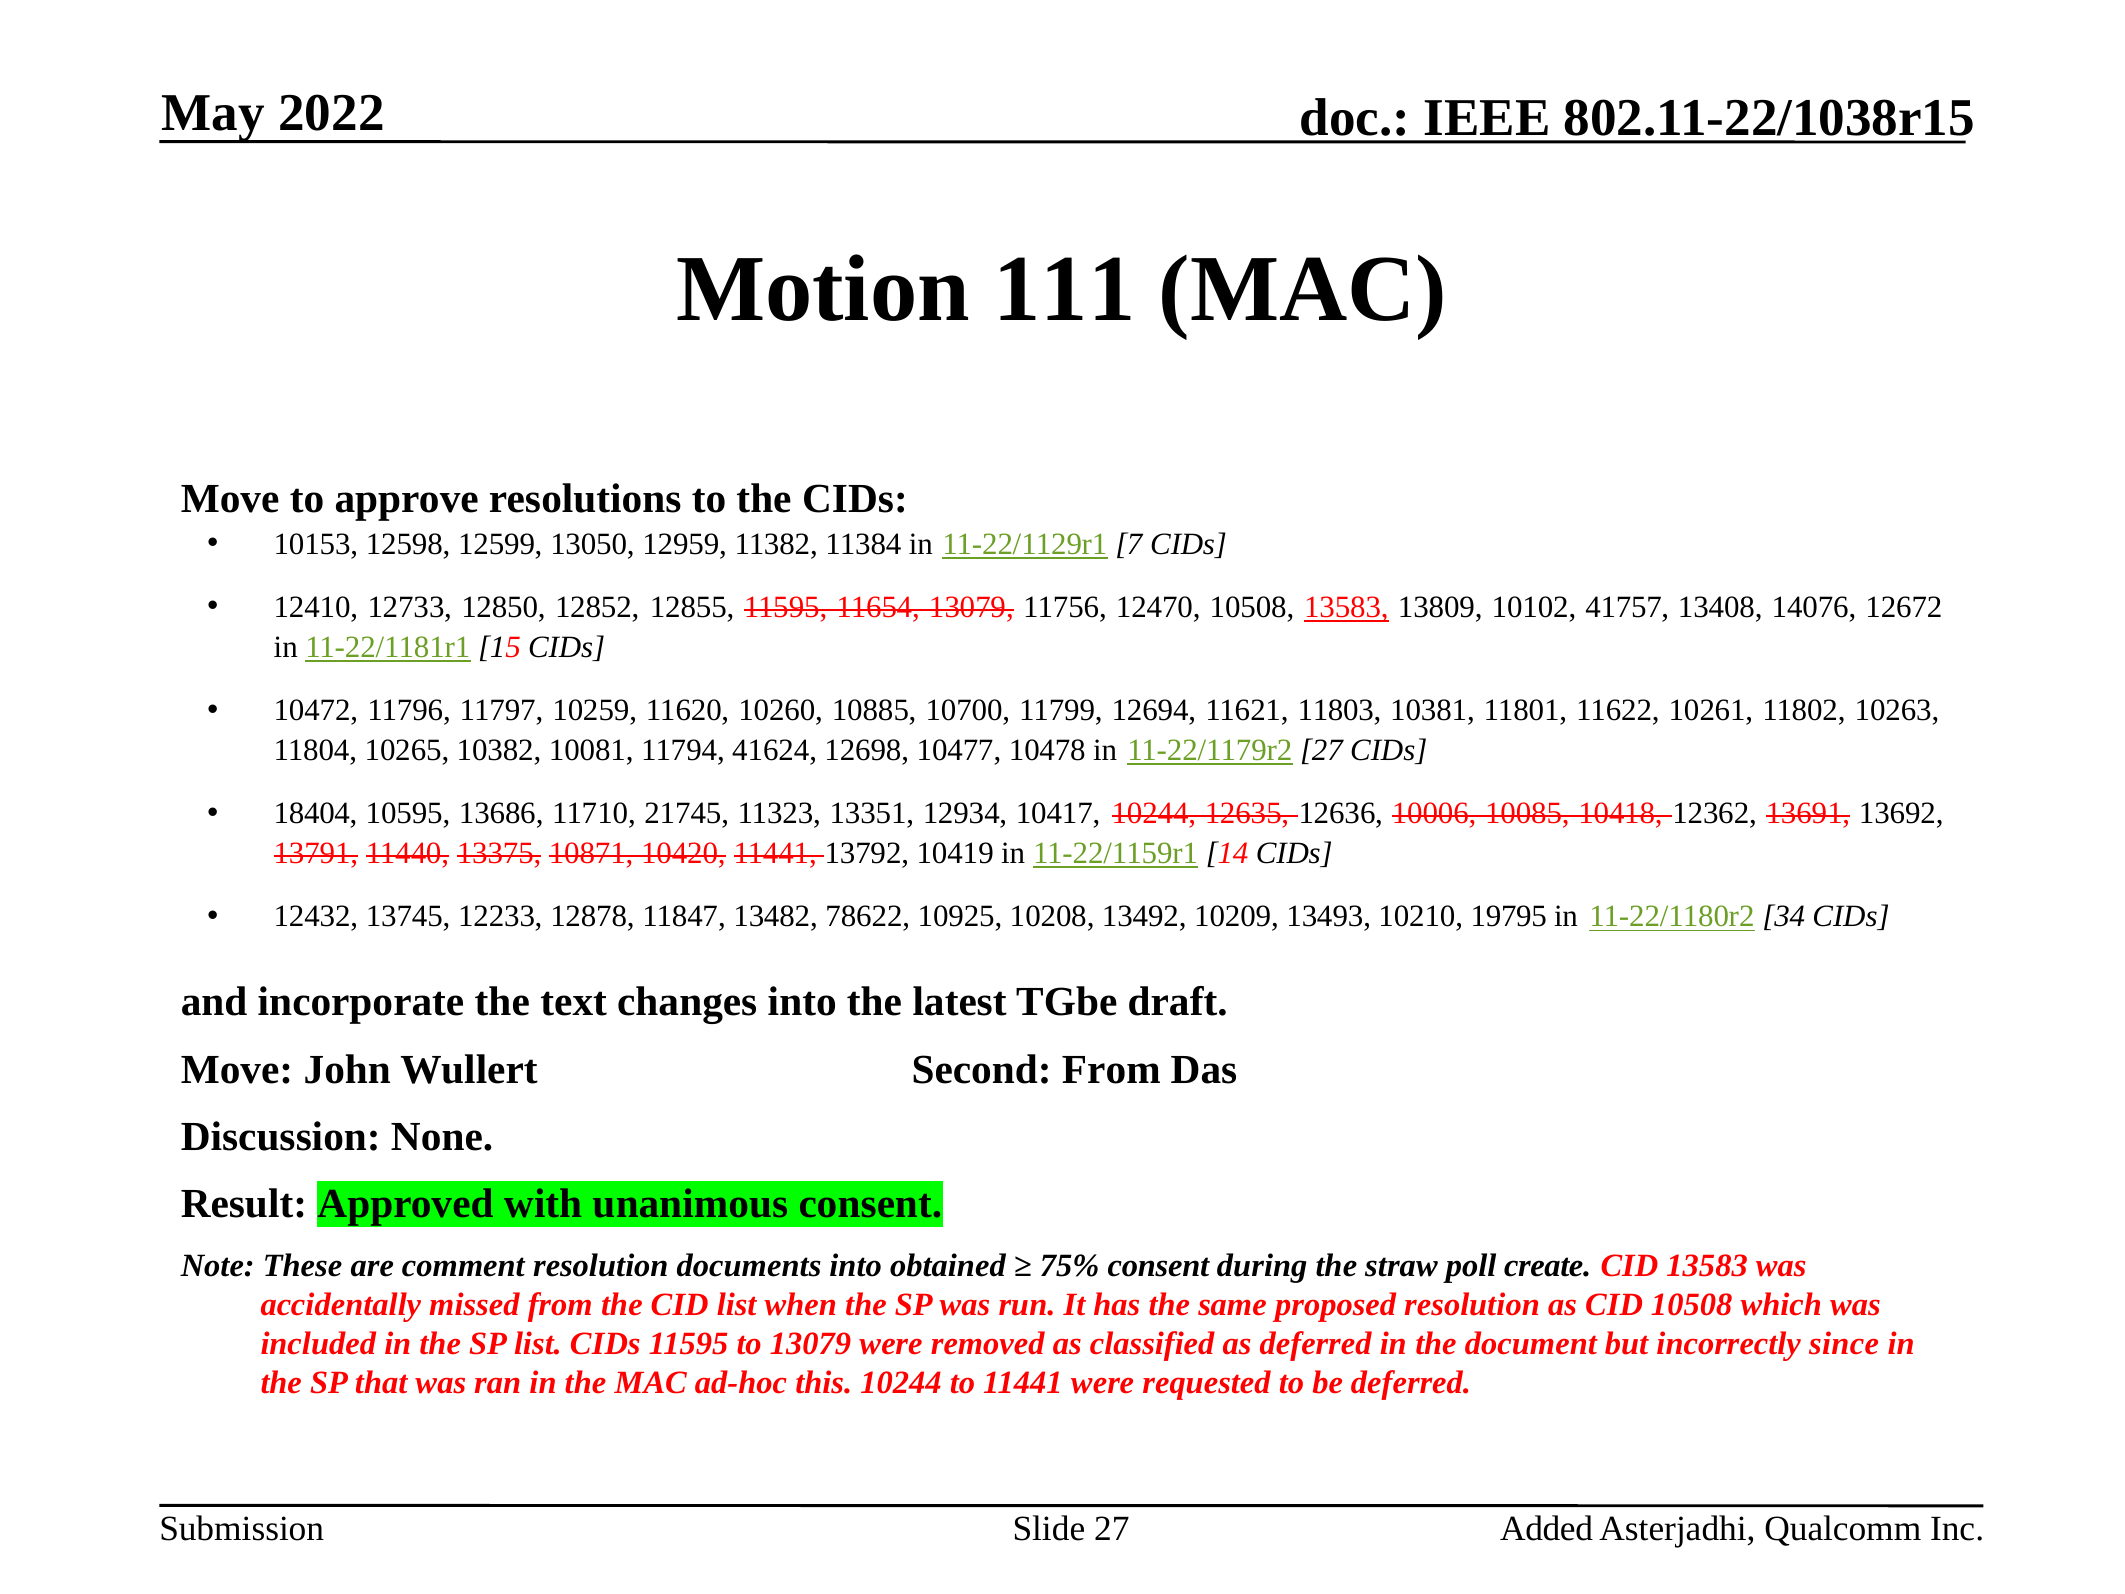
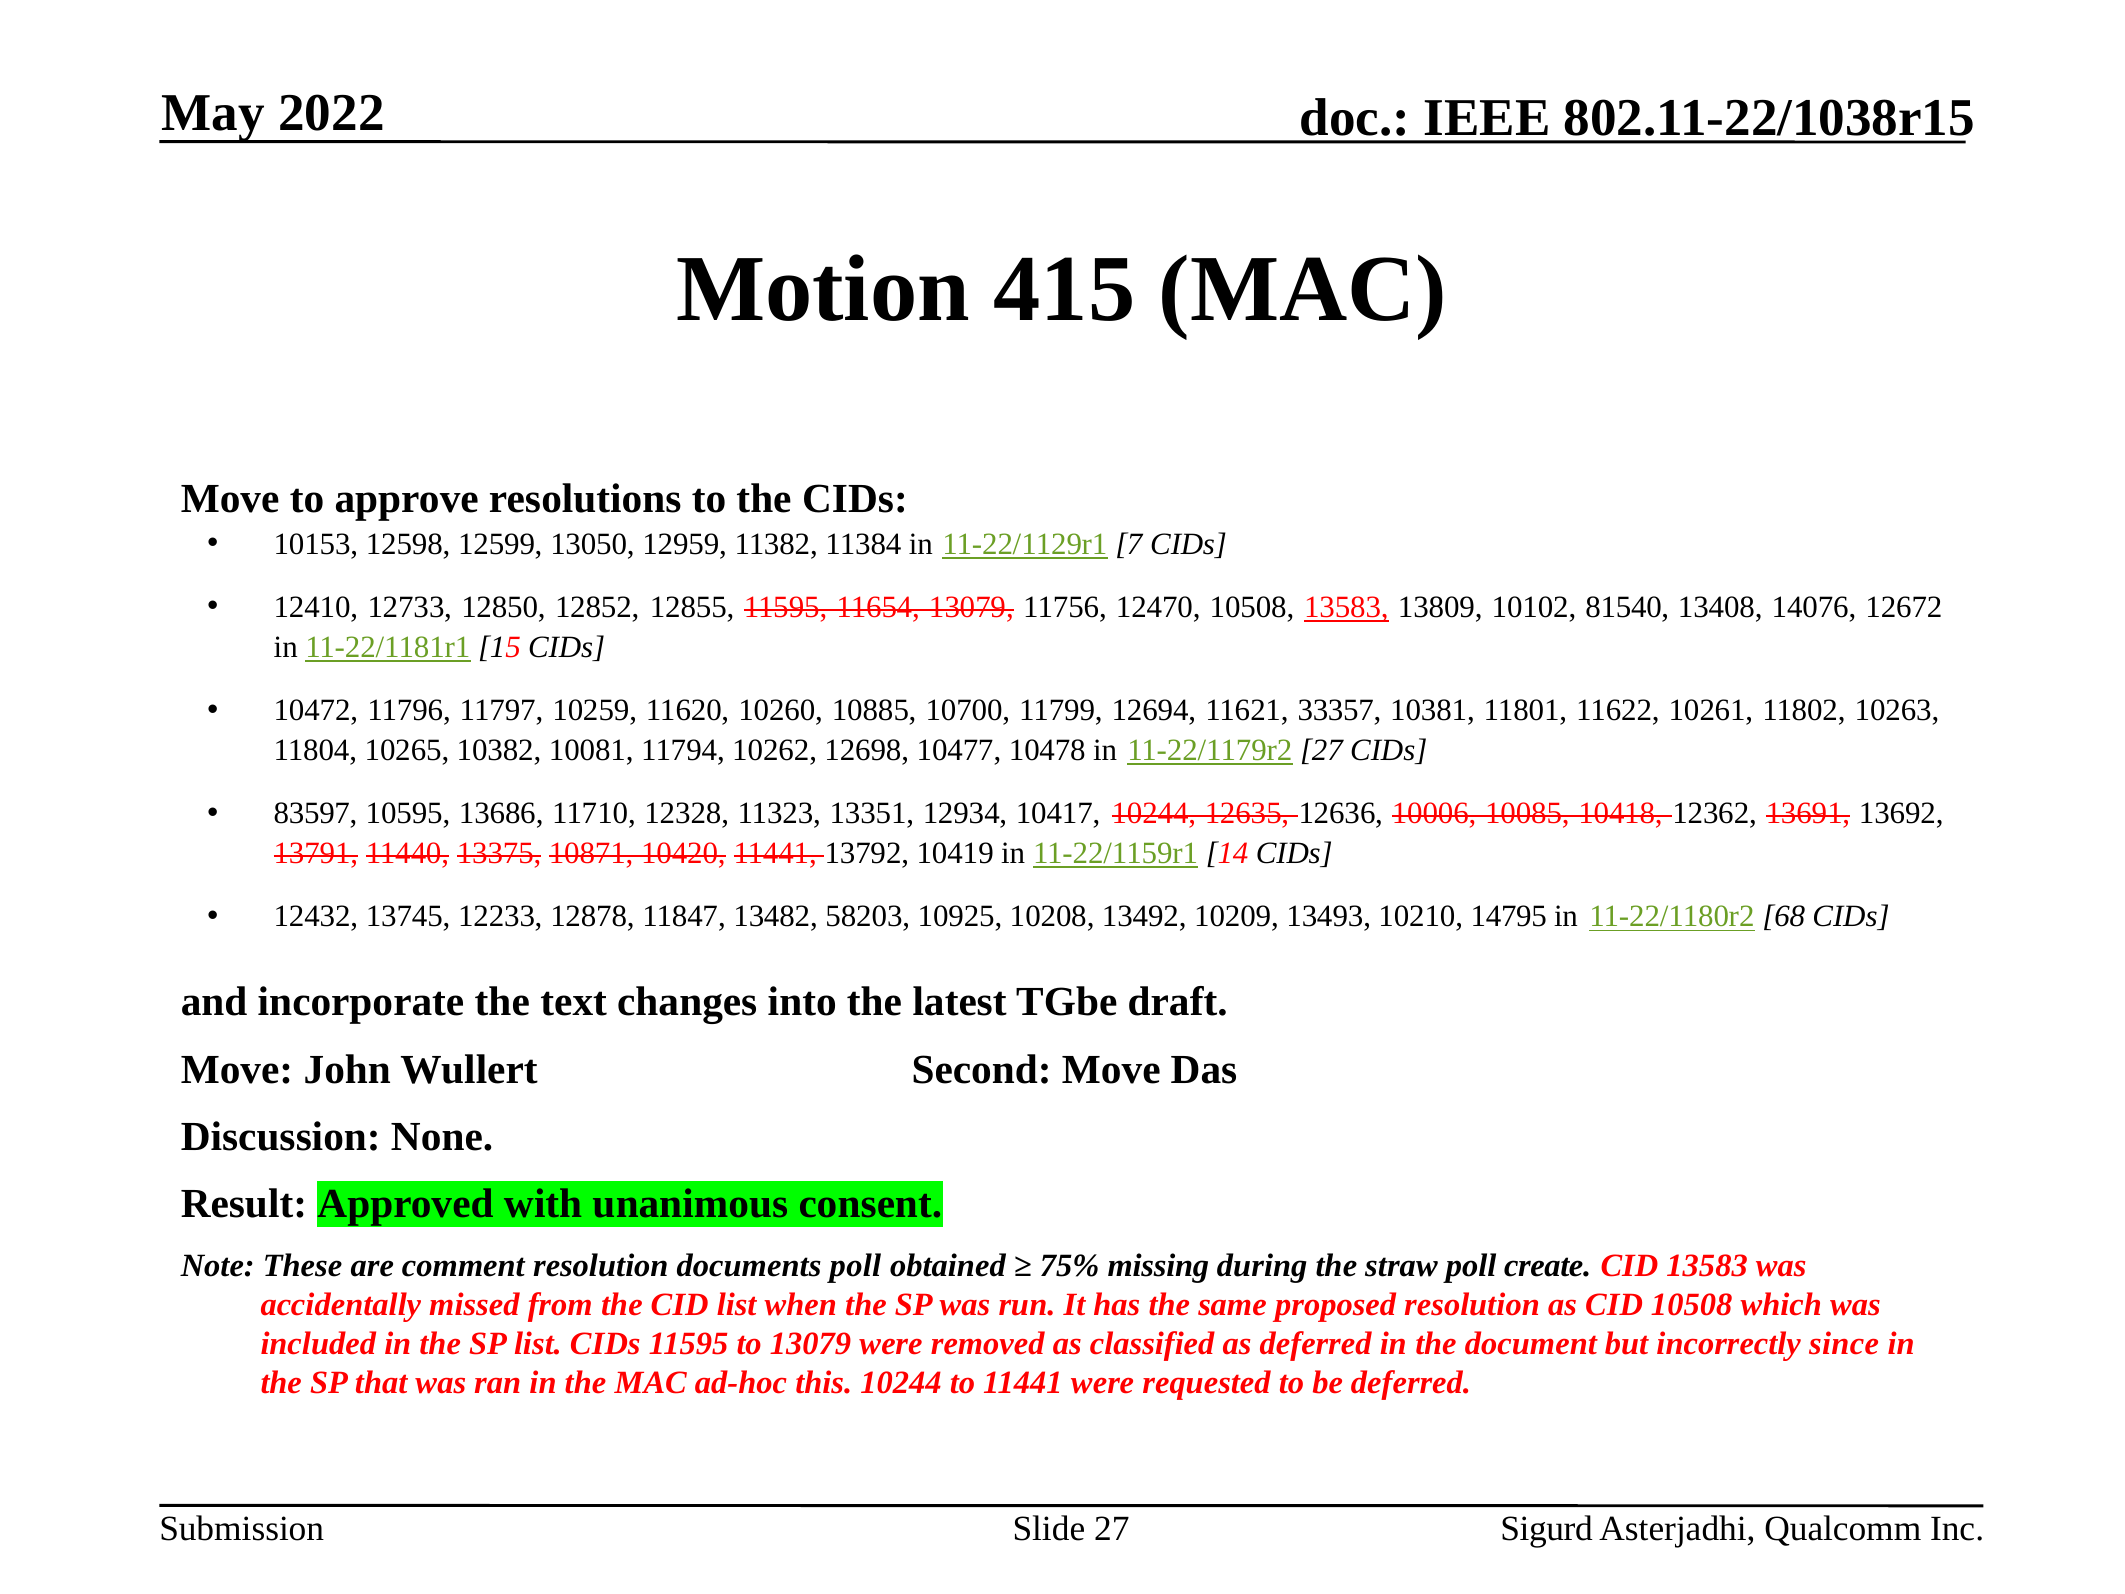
111: 111 -> 415
41757: 41757 -> 81540
11803: 11803 -> 33357
41624: 41624 -> 10262
18404: 18404 -> 83597
21745: 21745 -> 12328
78622: 78622 -> 58203
19795: 19795 -> 14795
34: 34 -> 68
Second From: From -> Move
documents into: into -> poll
75% consent: consent -> missing
Added: Added -> Sigurd
